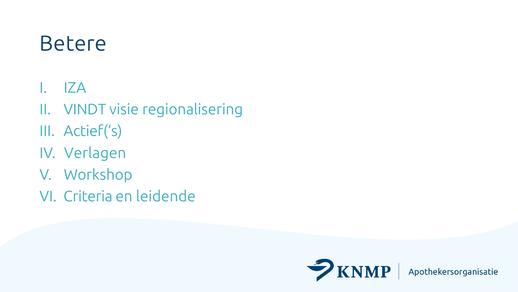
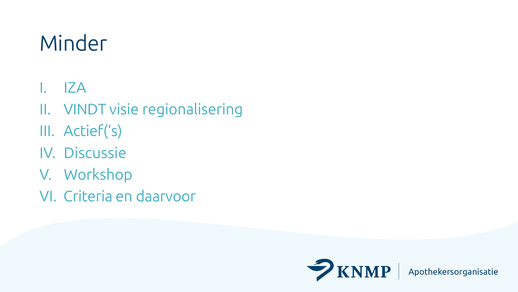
Betere: Betere -> Minder
Verlagen: Verlagen -> Discussie
leidende: leidende -> daarvoor
